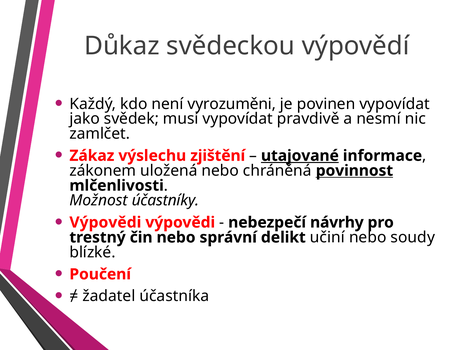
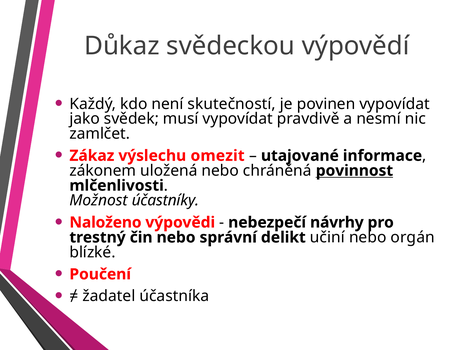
vyrozuměni: vyrozuměni -> skutečností
zjištění: zjištění -> omezit
utajované underline: present -> none
Výpovědi at (105, 223): Výpovědi -> Naloženo
soudy: soudy -> orgán
